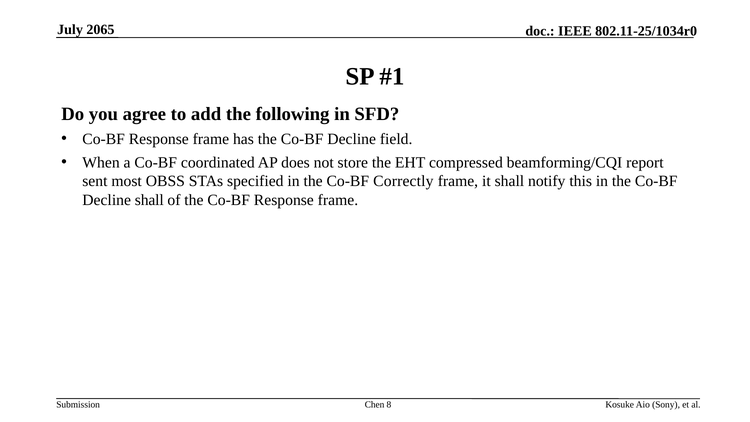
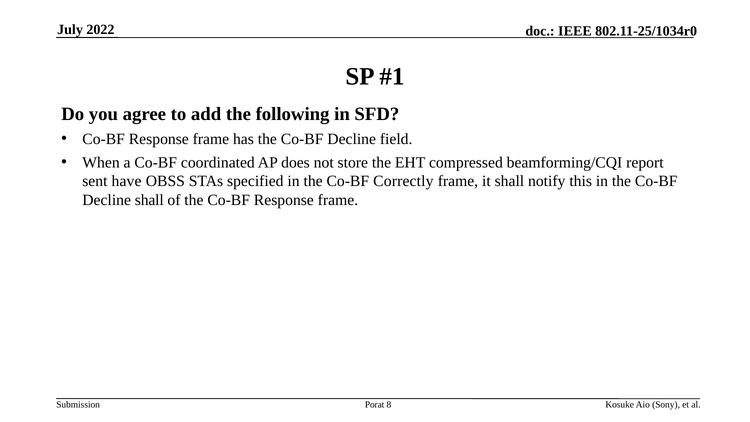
2065: 2065 -> 2022
most: most -> have
Chen: Chen -> Porat
